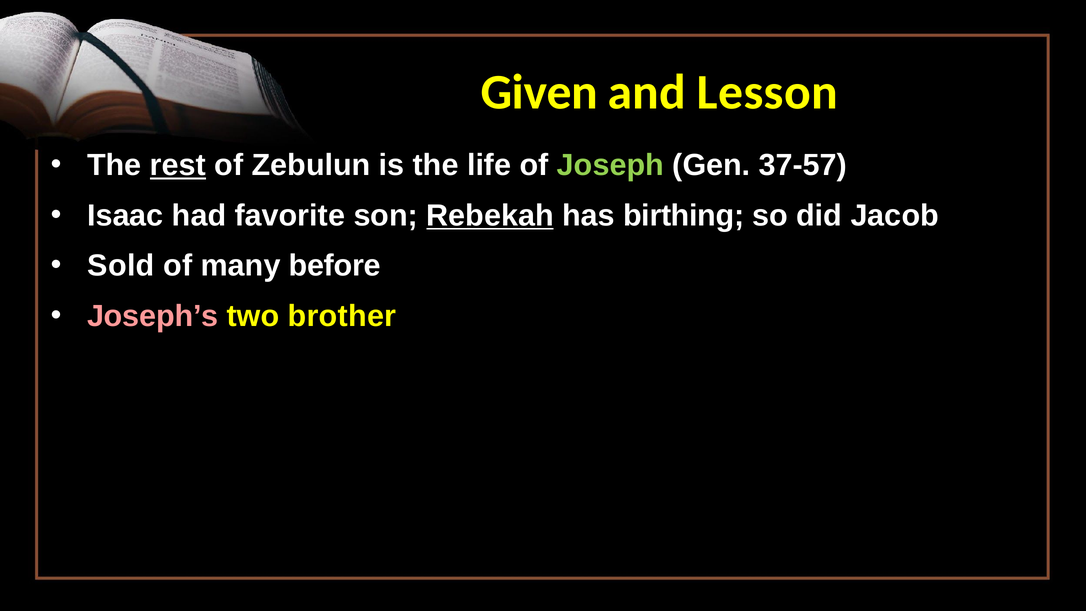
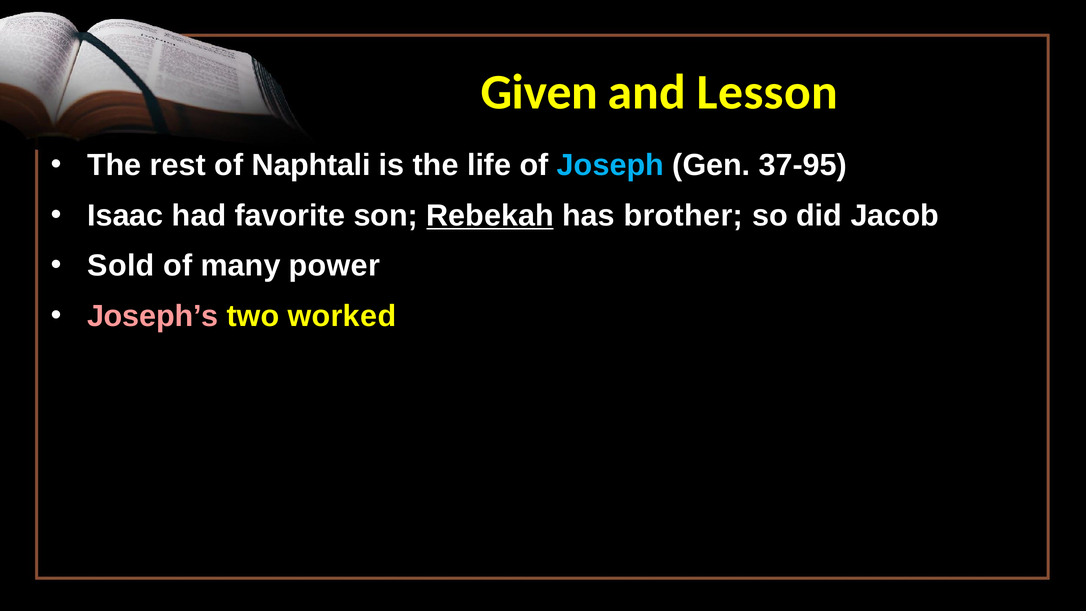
rest underline: present -> none
Zebulun: Zebulun -> Naphtali
Joseph colour: light green -> light blue
37-57: 37-57 -> 37-95
birthing: birthing -> brother
before: before -> power
brother: brother -> worked
